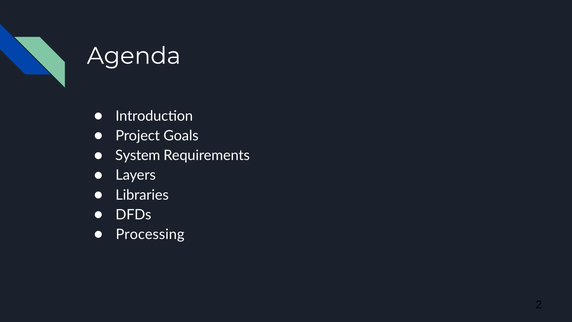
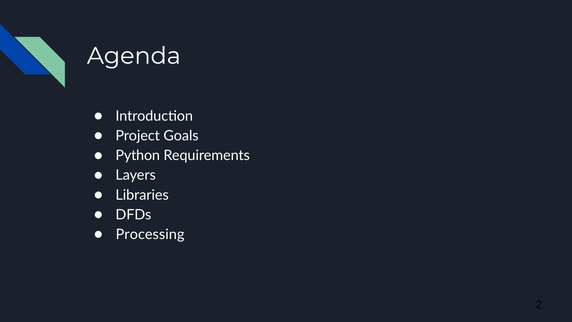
System: System -> Python
